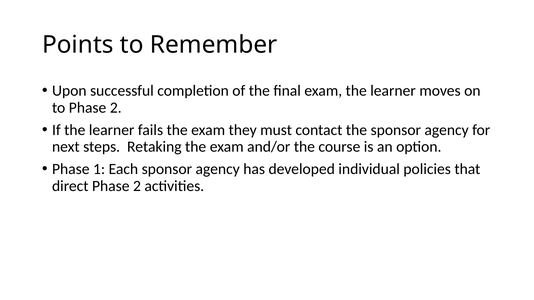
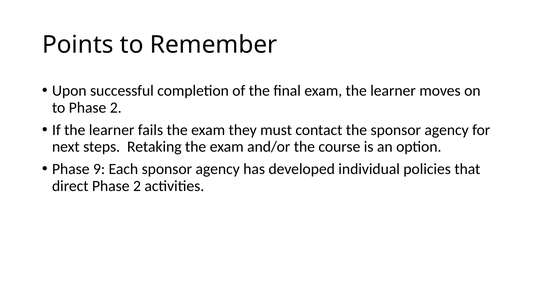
1: 1 -> 9
